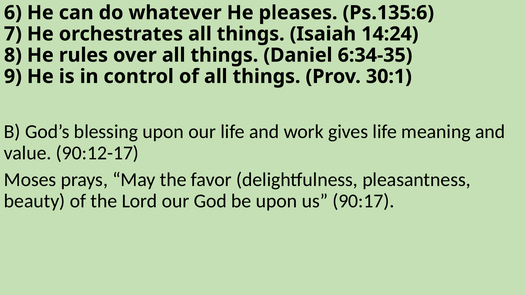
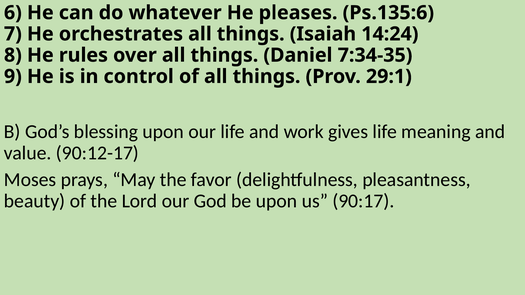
6:34-35: 6:34-35 -> 7:34-35
30:1: 30:1 -> 29:1
